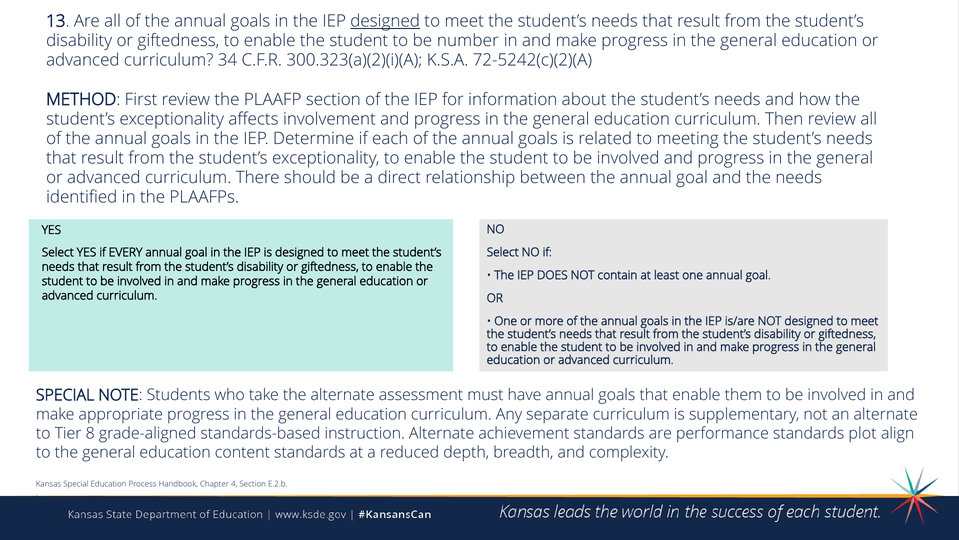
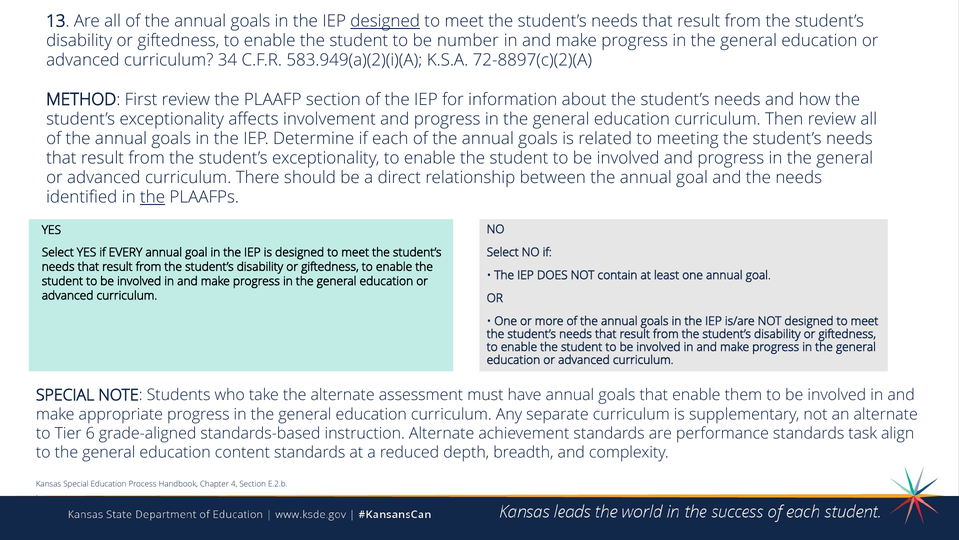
300.323(a)(2)(i)(A: 300.323(a)(2)(i)(A -> 583.949(a)(2)(i)(A
72-5242(c)(2)(A: 72-5242(c)(2)(A -> 72-8897(c)(2)(A
the at (153, 197) underline: none -> present
8: 8 -> 6
plot: plot -> task
